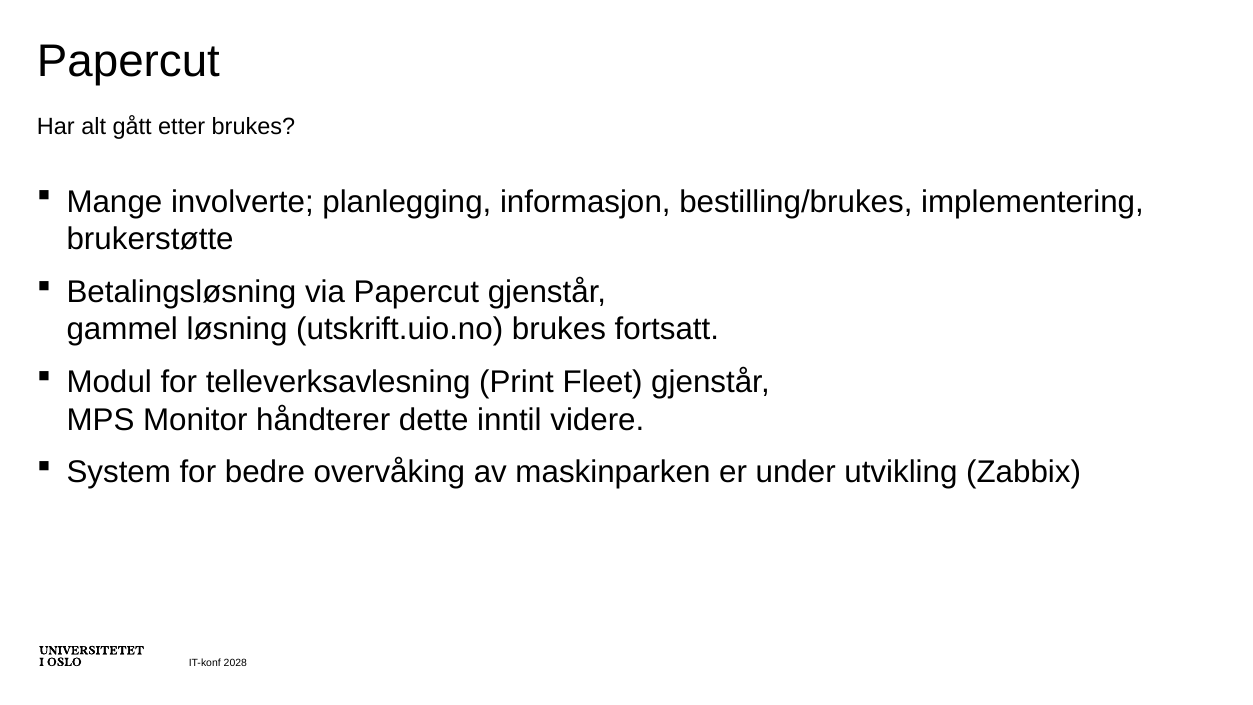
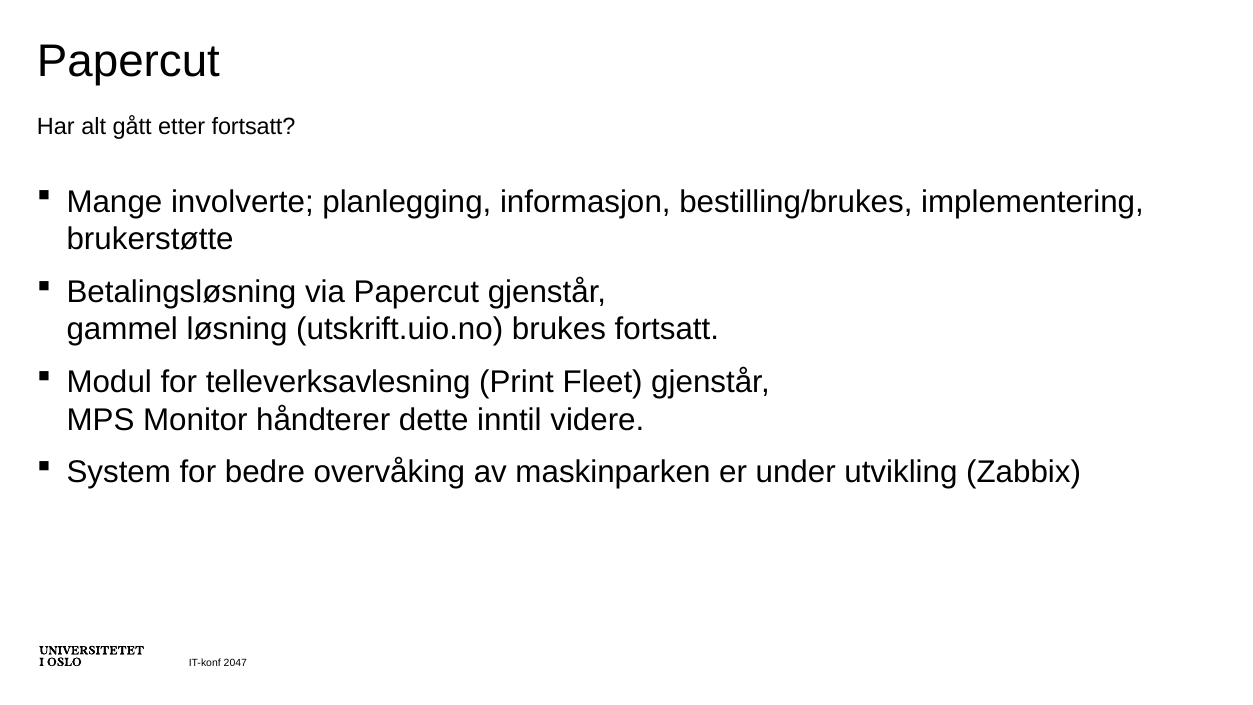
etter brukes: brukes -> fortsatt
2028: 2028 -> 2047
